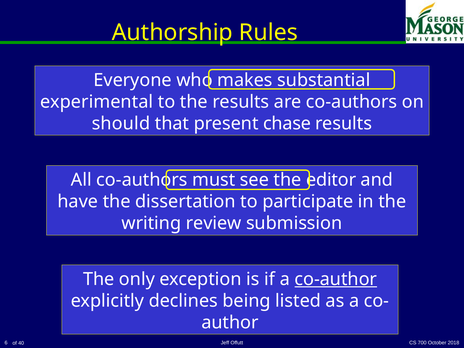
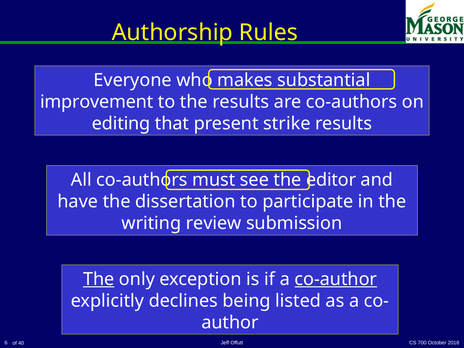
experimental: experimental -> improvement
should: should -> editing
chase: chase -> strike
The at (99, 279) underline: none -> present
